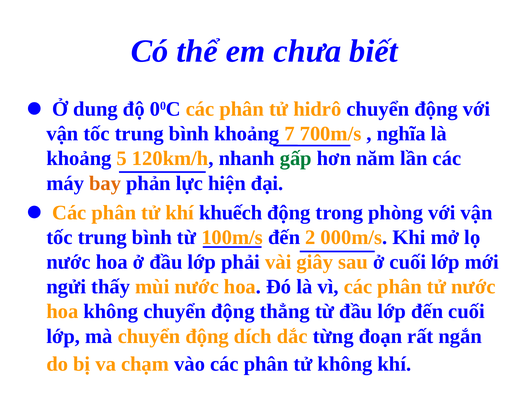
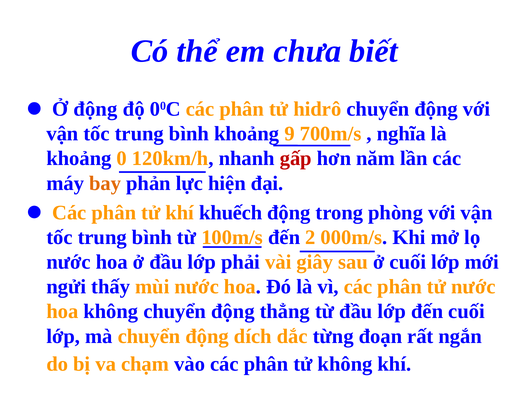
Ở dung: dung -> động
7: 7 -> 9
5: 5 -> 0
gấp colour: green -> red
